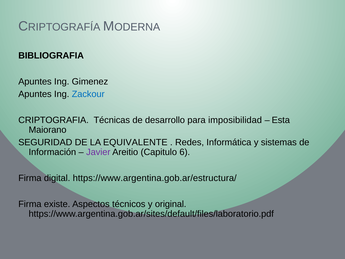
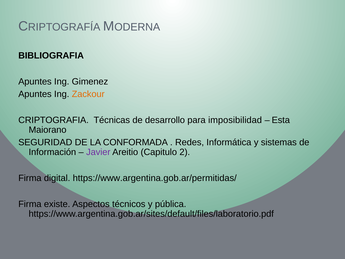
Zackour colour: blue -> orange
EQUIVALENTE: EQUIVALENTE -> CONFORMADA
6: 6 -> 2
https://www.argentina.gob.ar/estructura/: https://www.argentina.gob.ar/estructura/ -> https://www.argentina.gob.ar/permitidas/
original: original -> pública
